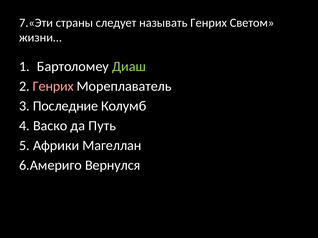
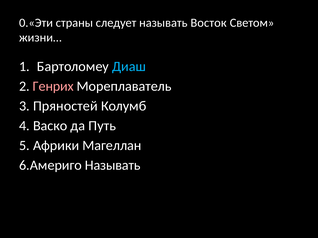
7.«Эти: 7.«Эти -> 0.«Эти
называть Генрих: Генрих -> Восток
Диаш colour: light green -> light blue
Последние: Последние -> Пряностей
6.Америго Вернулся: Вернулся -> Называть
